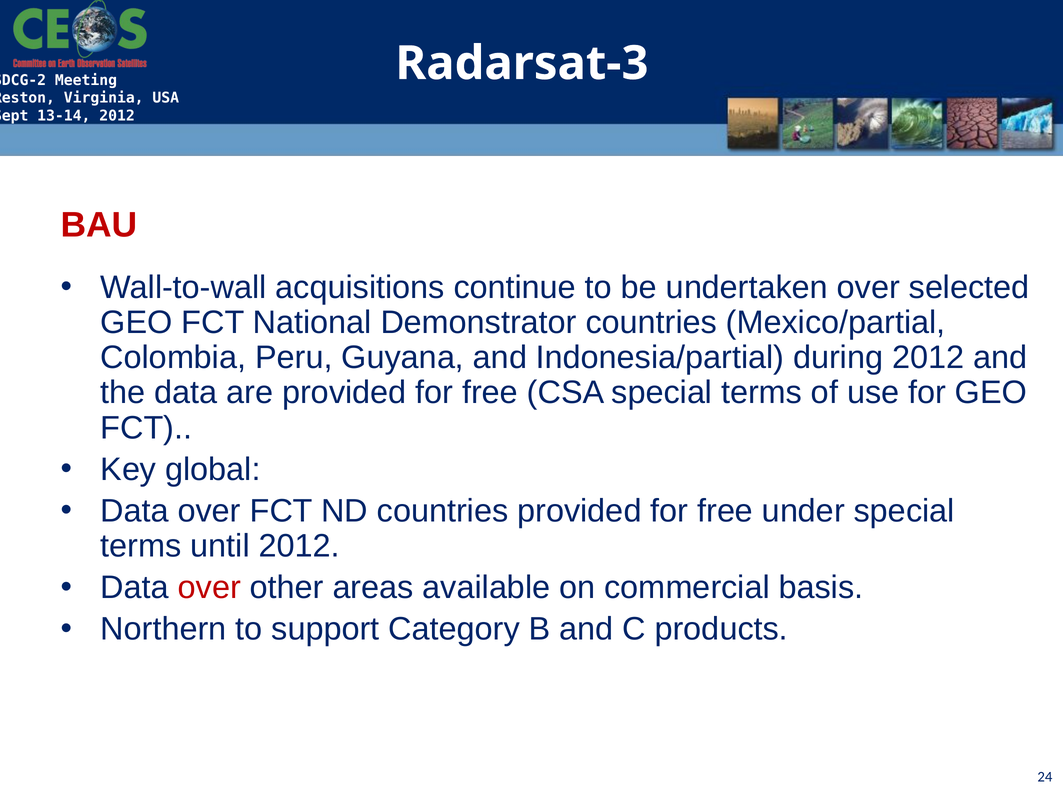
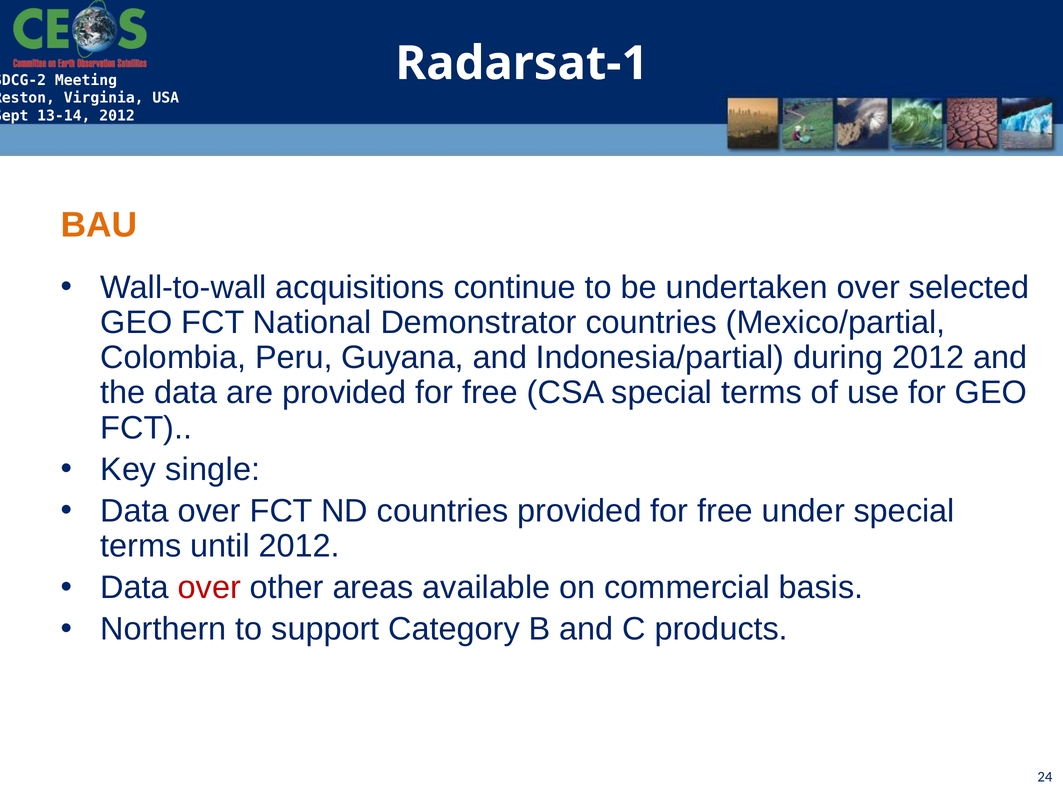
Radarsat-3: Radarsat-3 -> Radarsat-1
BAU colour: red -> orange
global: global -> single
